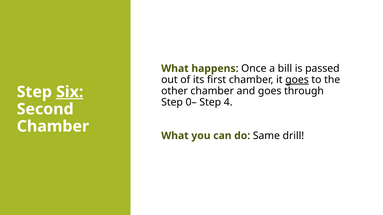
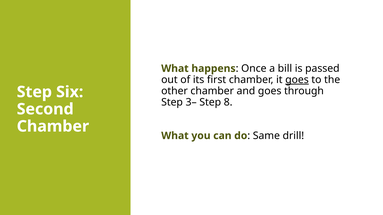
Six underline: present -> none
0–: 0– -> 3–
4: 4 -> 8
